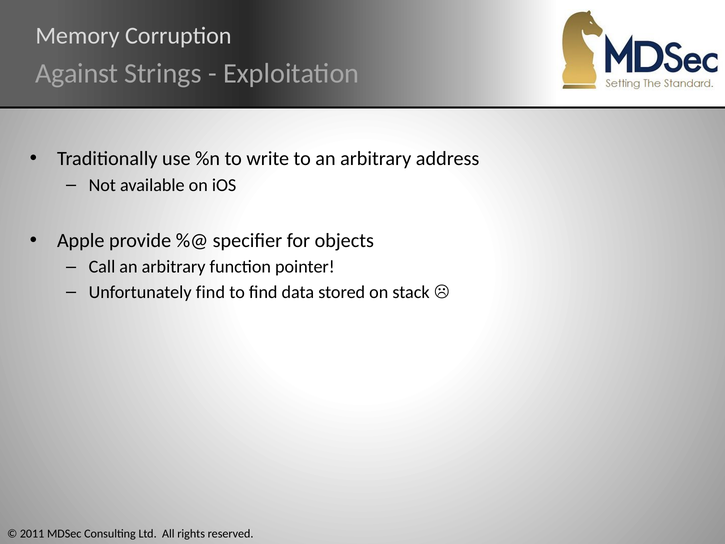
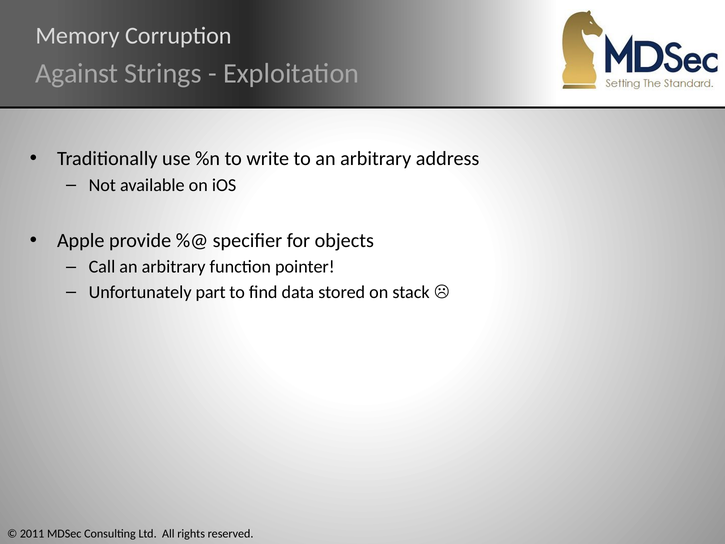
Unfortunately find: find -> part
